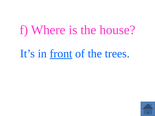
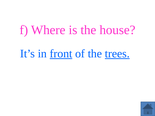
trees underline: none -> present
